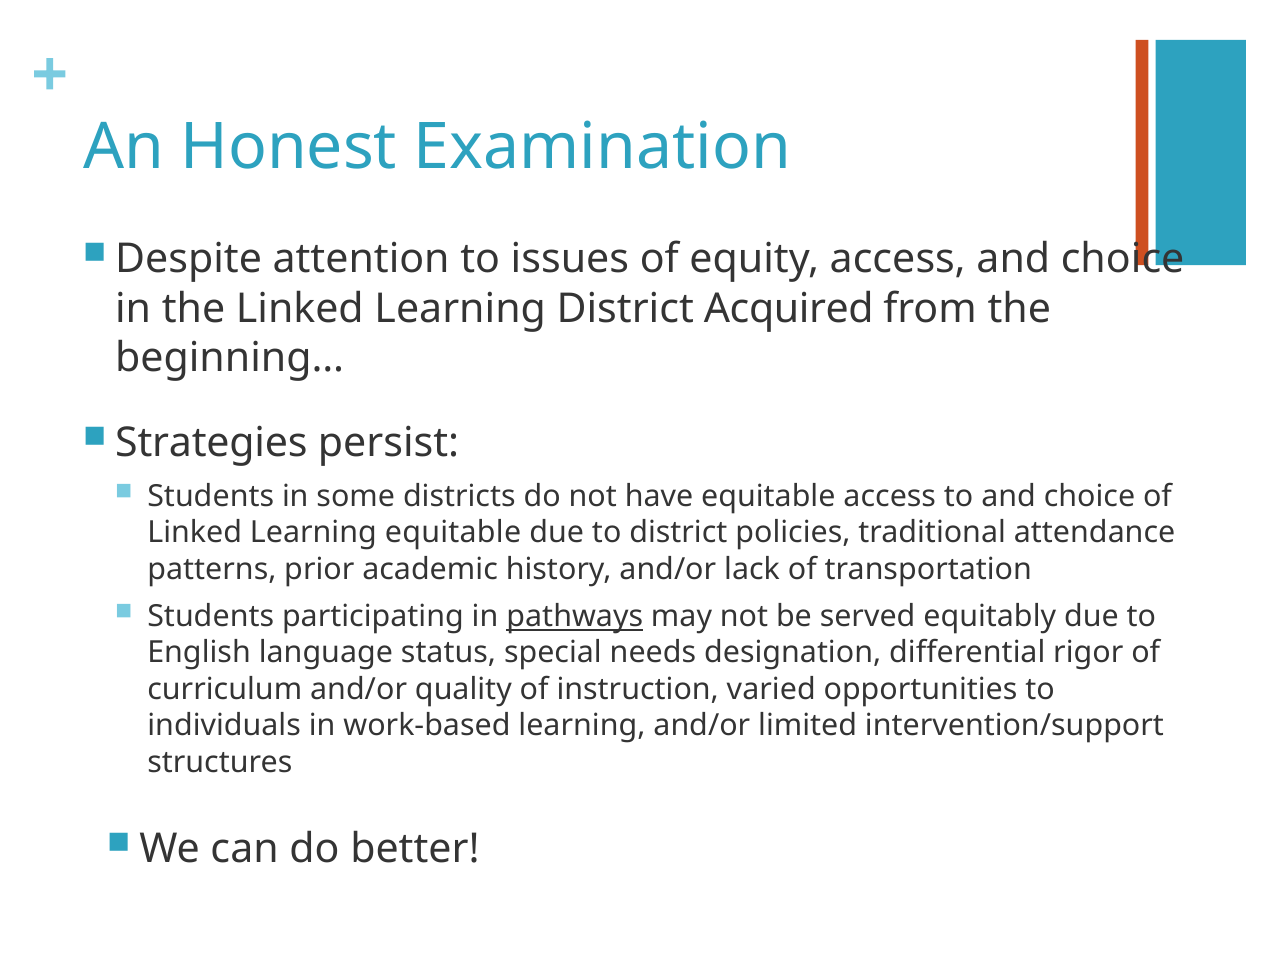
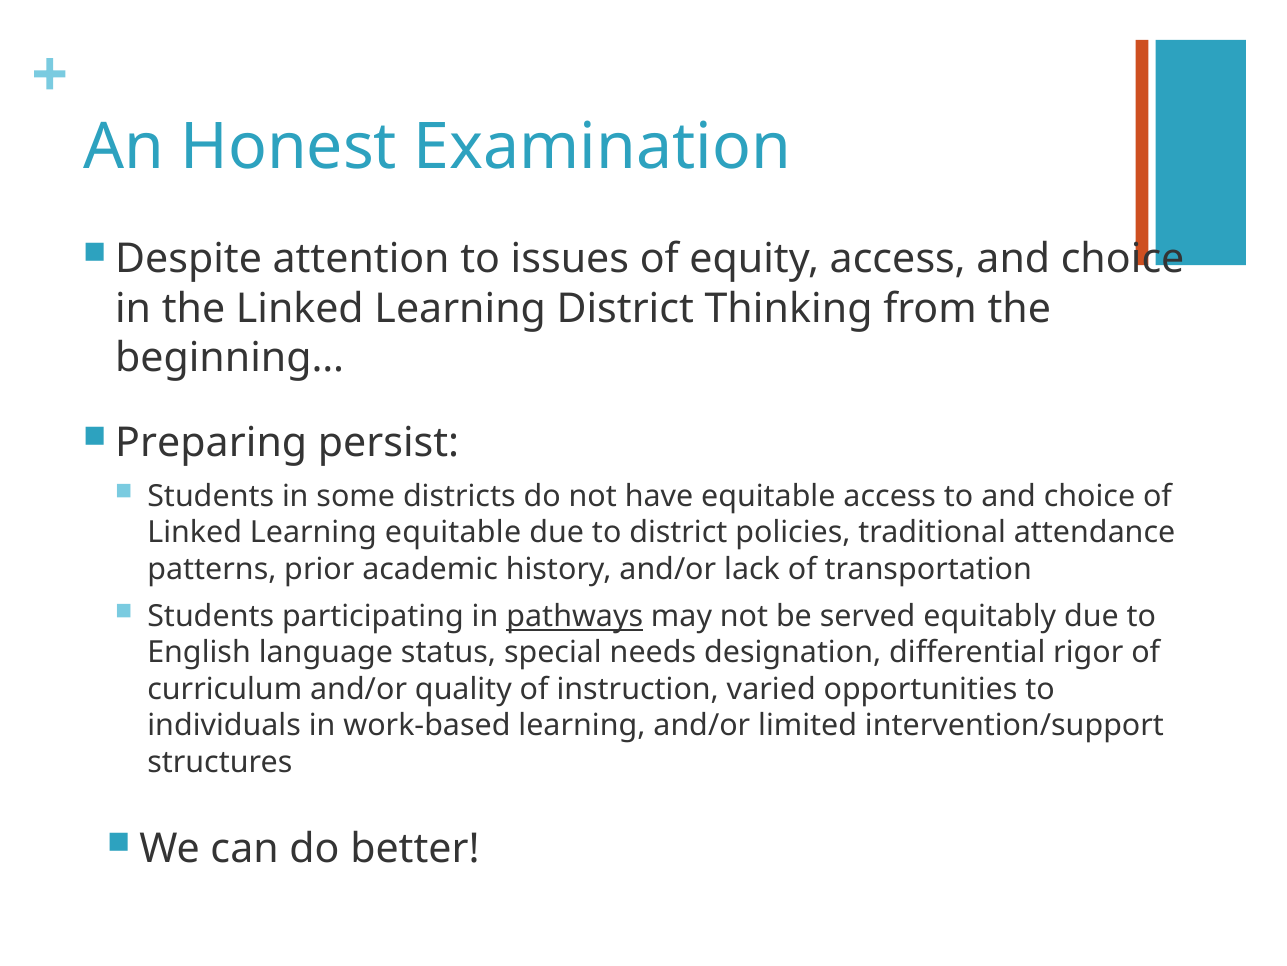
Acquired: Acquired -> Thinking
Strategies: Strategies -> Preparing
